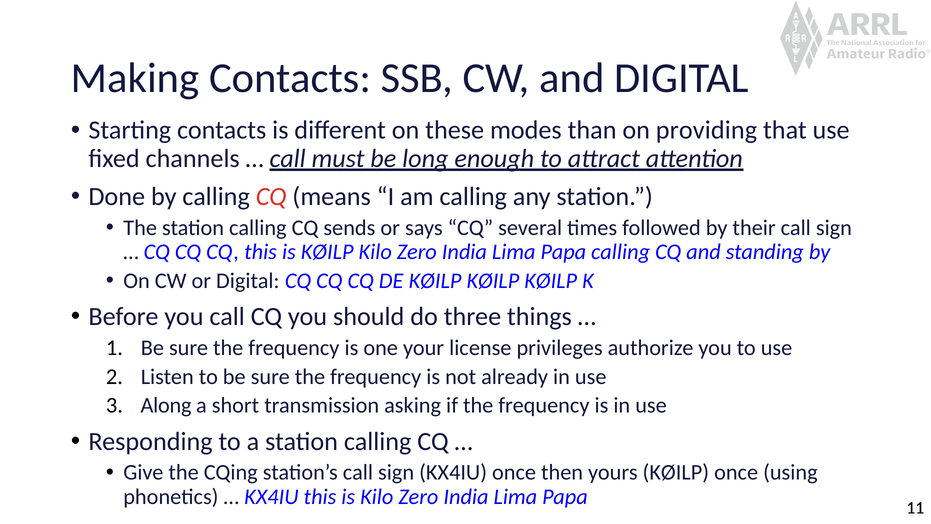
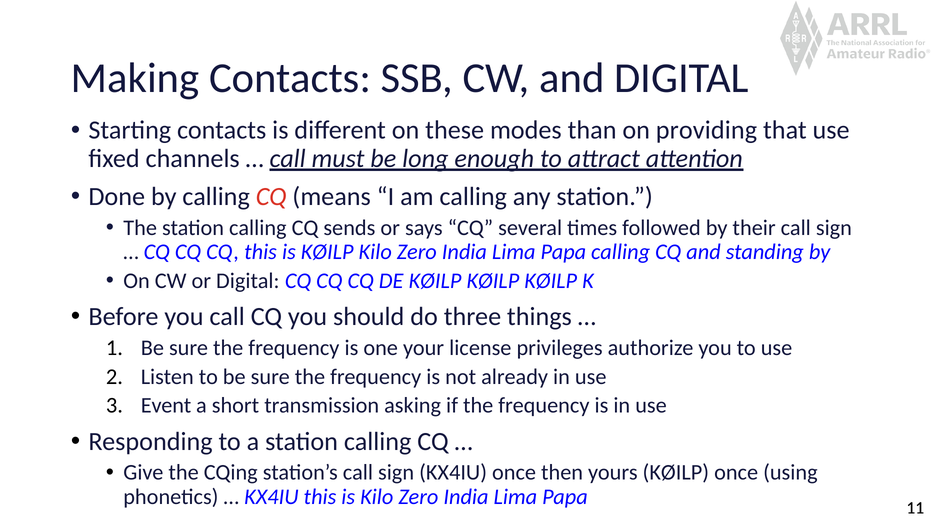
Along: Along -> Event
